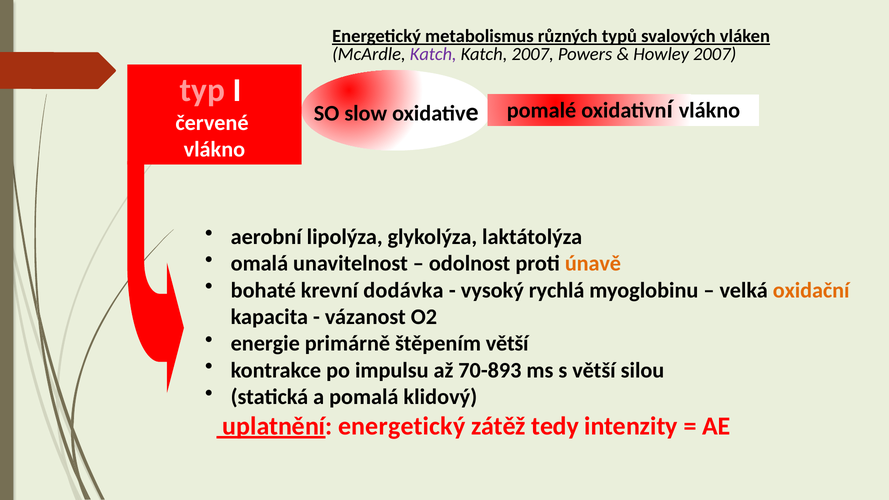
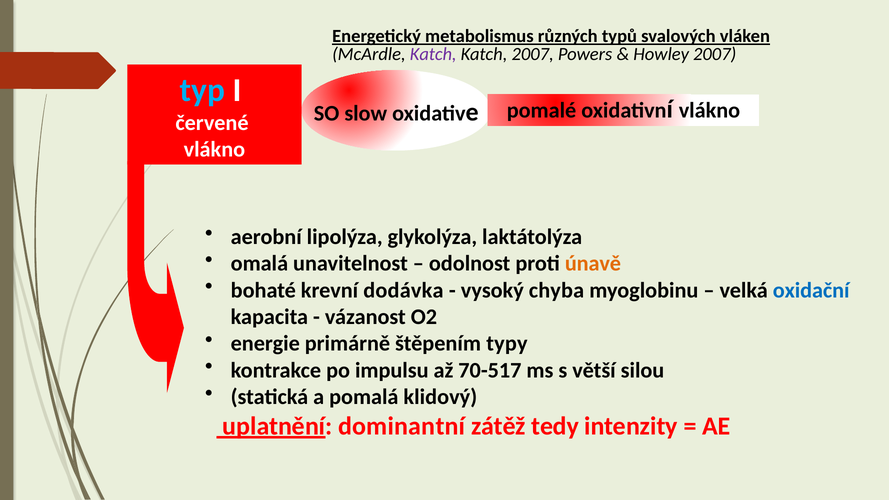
typ colour: pink -> light blue
rychlá: rychlá -> chyba
oxidační colour: orange -> blue
štěpením větší: větší -> typy
70-893: 70-893 -> 70-517
uplatnění energetický: energetický -> dominantní
